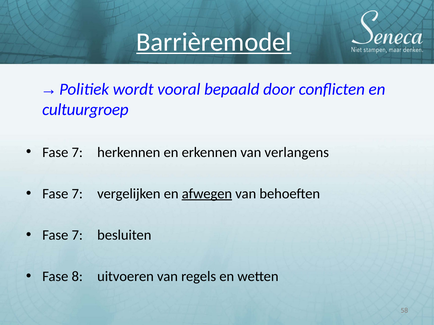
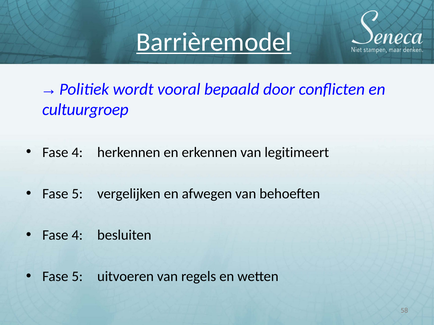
7 at (77, 152): 7 -> 4
verlangens: verlangens -> legitimeert
7 at (77, 194): 7 -> 5
afwegen underline: present -> none
7 at (77, 235): 7 -> 4
8 at (77, 277): 8 -> 5
